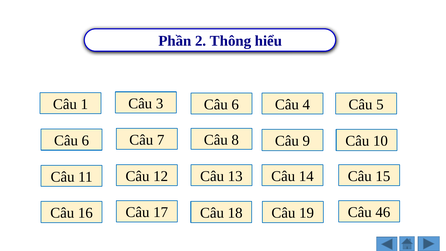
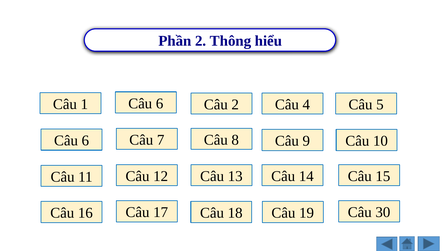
3 at (160, 103): 3 -> 6
6 at (235, 105): 6 -> 2
46: 46 -> 30
